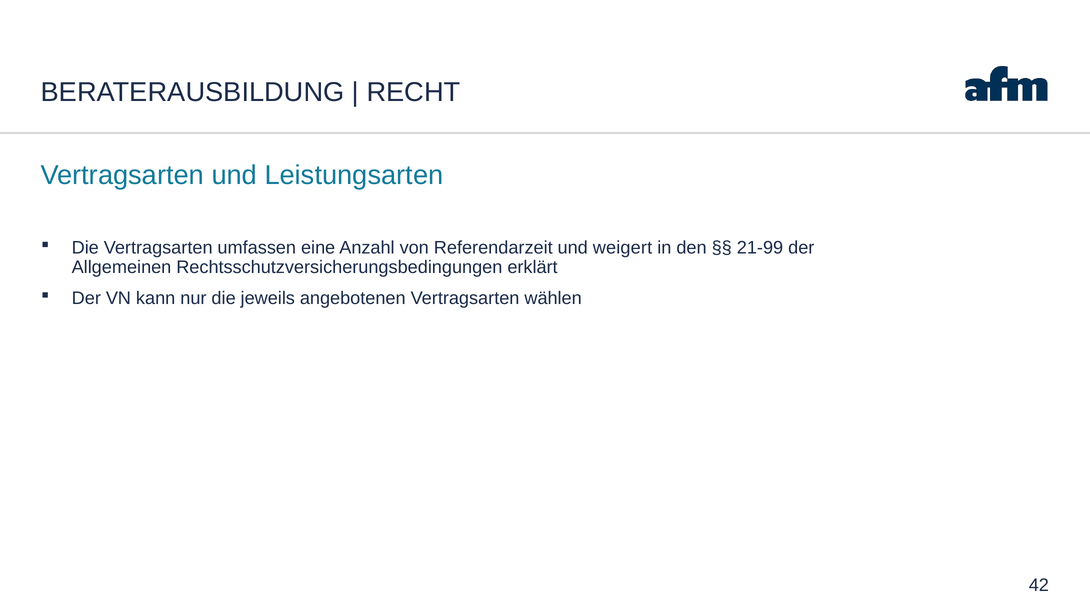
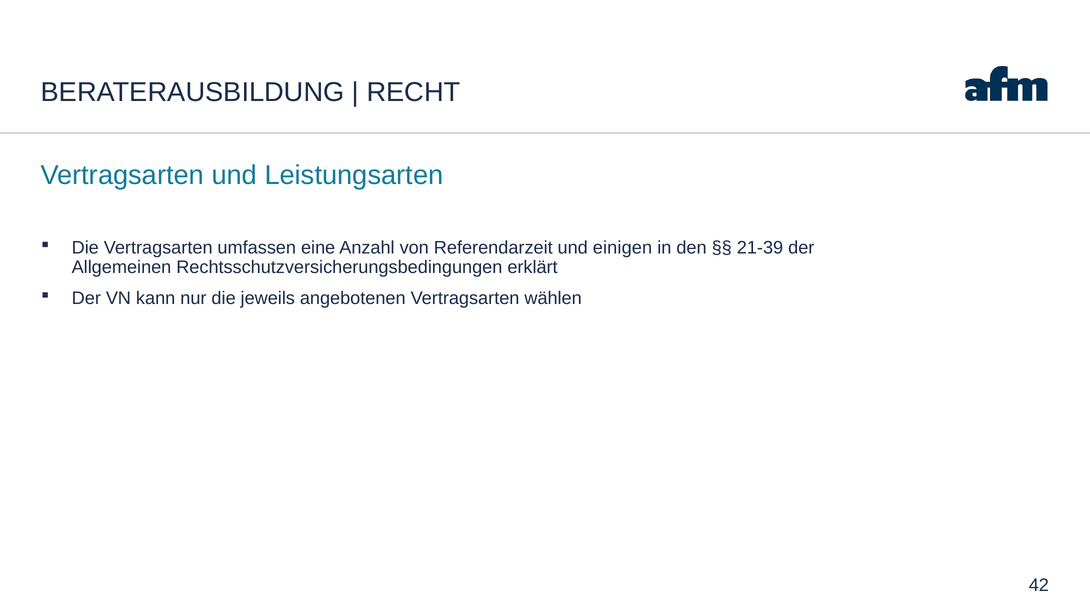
weigert: weigert -> einigen
21-99: 21-99 -> 21-39
